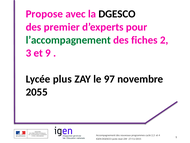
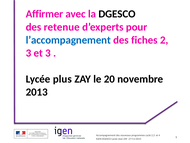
Propose: Propose -> Affirmer
premier: premier -> retenue
l’accompagnement colour: green -> blue
et 9: 9 -> 3
97: 97 -> 20
2055: 2055 -> 2013
